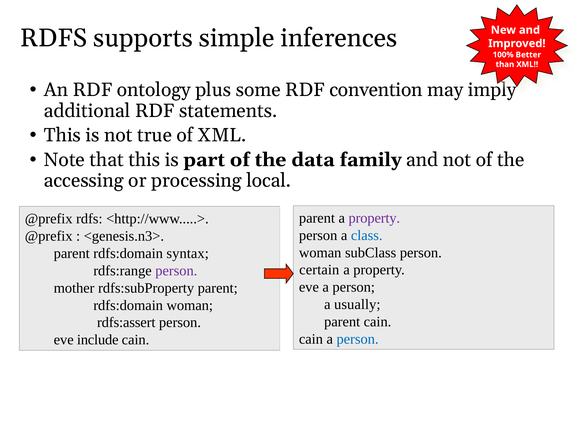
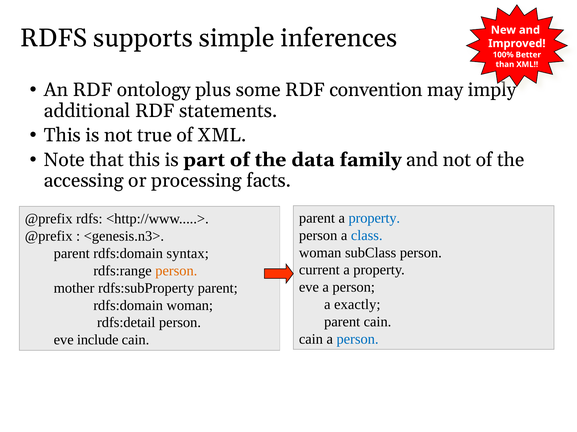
local: local -> facts
property at (374, 218) colour: purple -> blue
certain: certain -> current
person at (176, 271) colour: purple -> orange
usually: usually -> exactly
rdfs:assert: rdfs:assert -> rdfs:detail
